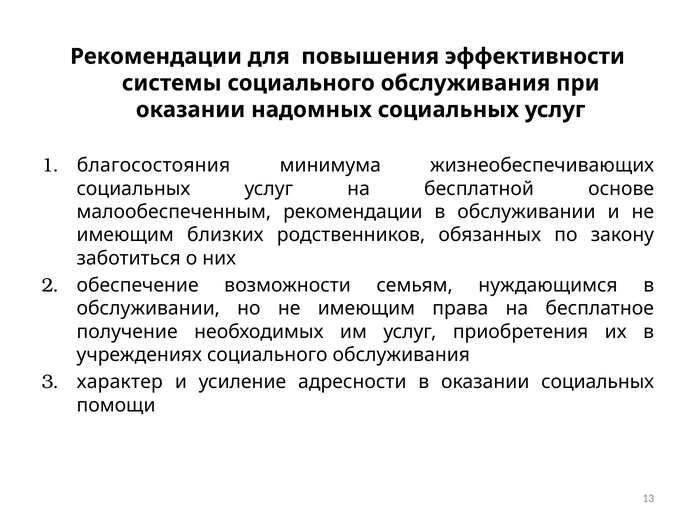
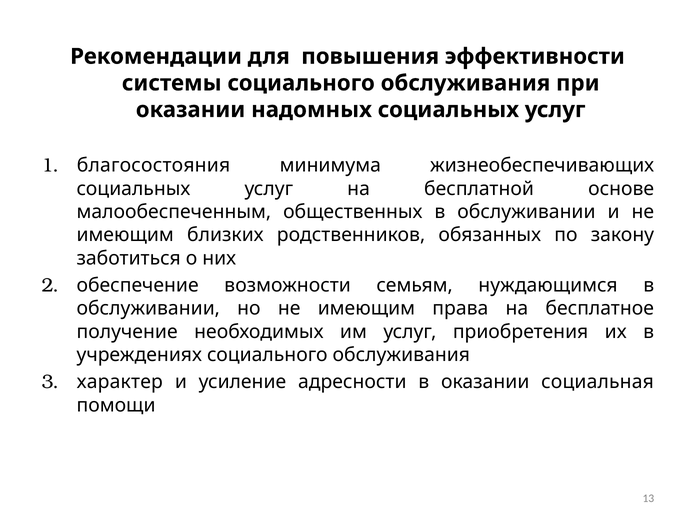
малообеспеченным рекомендации: рекомендации -> общественных
оказании социальных: социальных -> социальная
